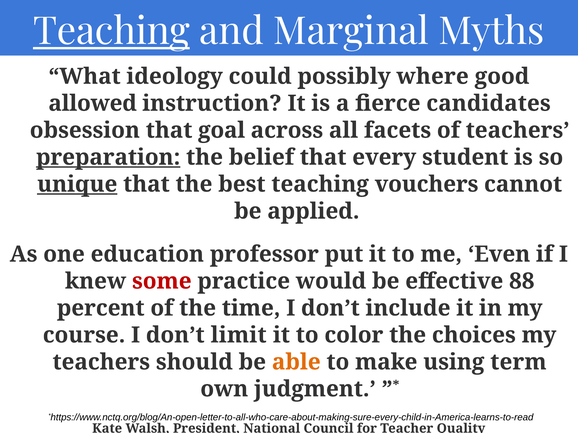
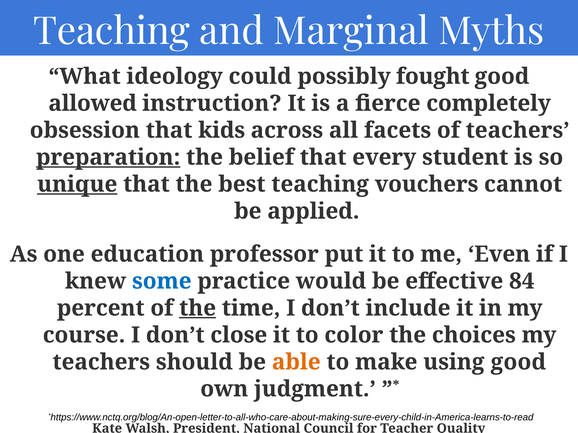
Teaching at (112, 32) underline: present -> none
where: where -> fought
candidates: candidates -> completely
goal: goal -> kids
some colour: red -> blue
88: 88 -> 84
the at (198, 308) underline: none -> present
limit: limit -> close
using term: term -> good
